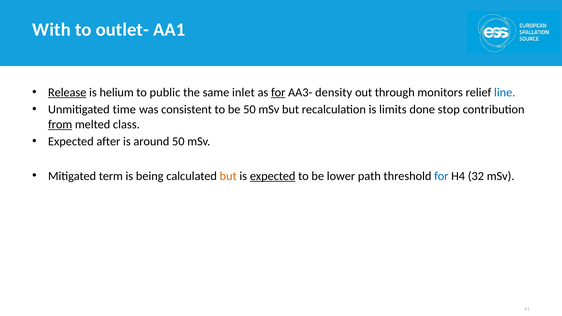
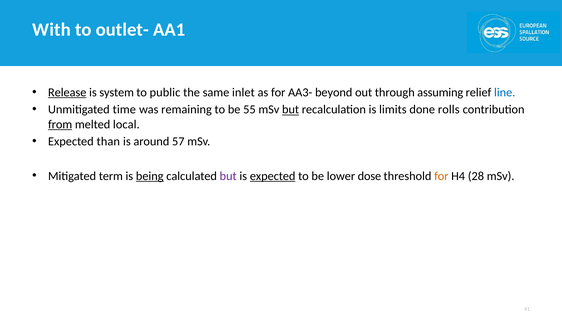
helium: helium -> system
for at (278, 92) underline: present -> none
density: density -> beyond
monitors: monitors -> assuming
consistent: consistent -> remaining
be 50: 50 -> 55
but at (291, 110) underline: none -> present
stop: stop -> rolls
class: class -> local
after: after -> than
around 50: 50 -> 57
being underline: none -> present
but at (228, 176) colour: orange -> purple
path: path -> dose
for at (441, 176) colour: blue -> orange
32: 32 -> 28
